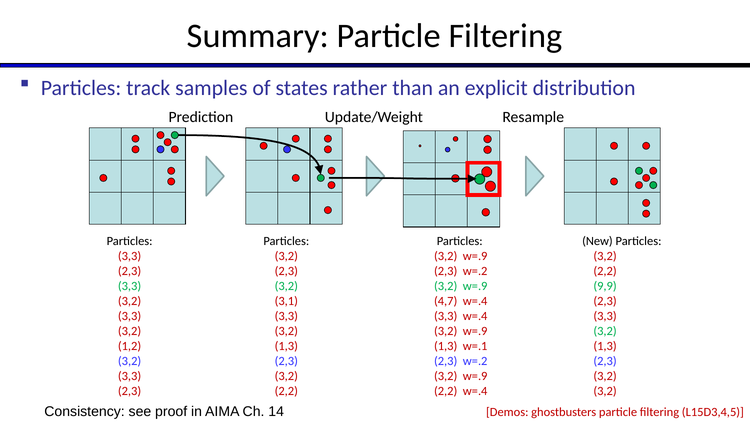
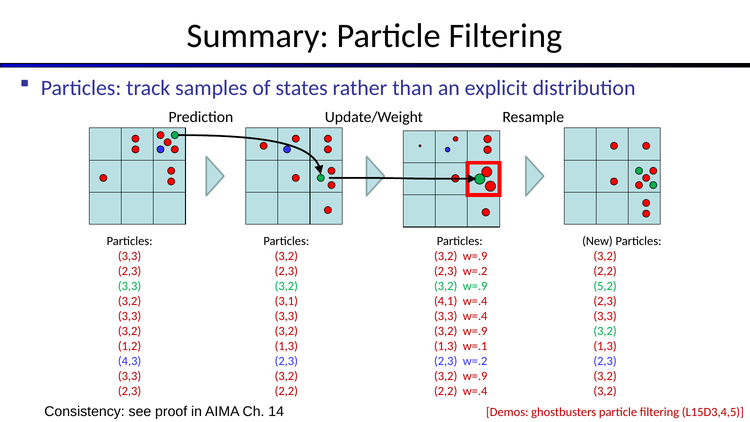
9,9: 9,9 -> 5,2
4,7: 4,7 -> 4,1
3,2 at (130, 361): 3,2 -> 4,3
